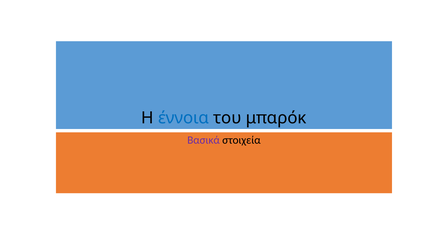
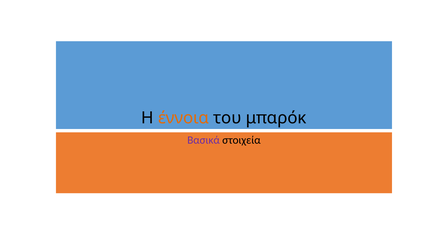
έννοια colour: blue -> orange
